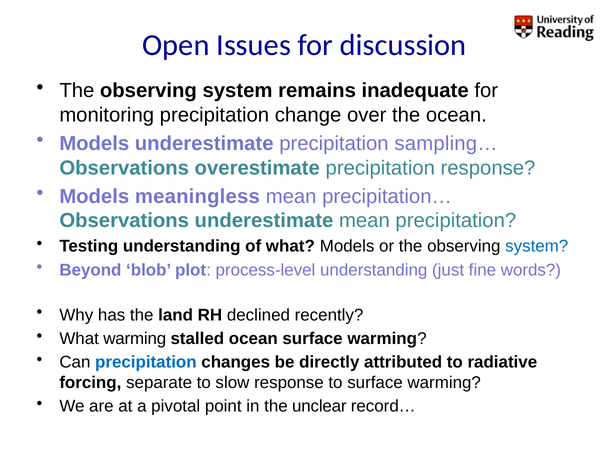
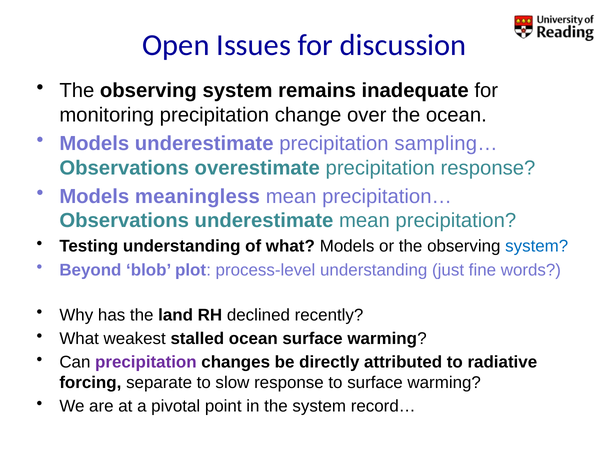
What warming: warming -> weakest
precipitation at (146, 362) colour: blue -> purple
the unclear: unclear -> system
